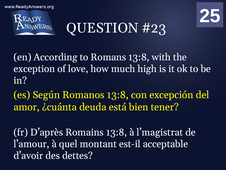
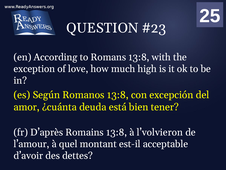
l’magistrat: l’magistrat -> l’volvieron
